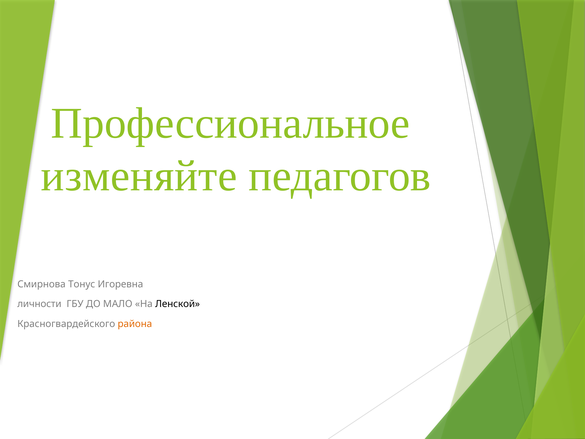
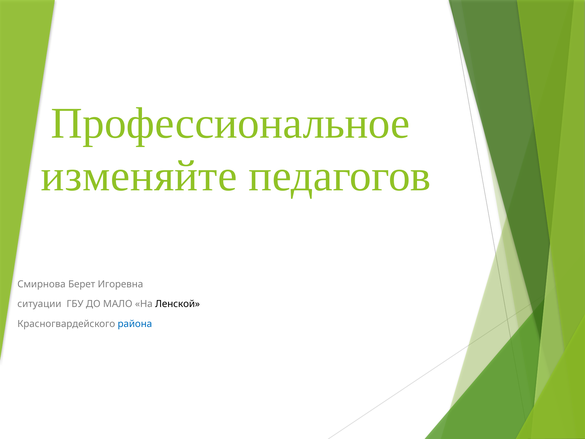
Тонус: Тонус -> Берет
личности: личности -> ситуации
района colour: orange -> blue
